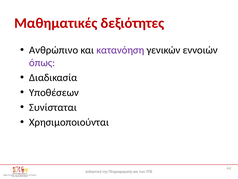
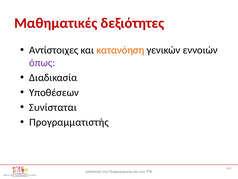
Ανθρώπινο: Ανθρώπινο -> Αντίστοιχες
κατανόηση colour: purple -> orange
Χρησιμοποιούνται: Χρησιμοποιούνται -> Προγραμματιστής
